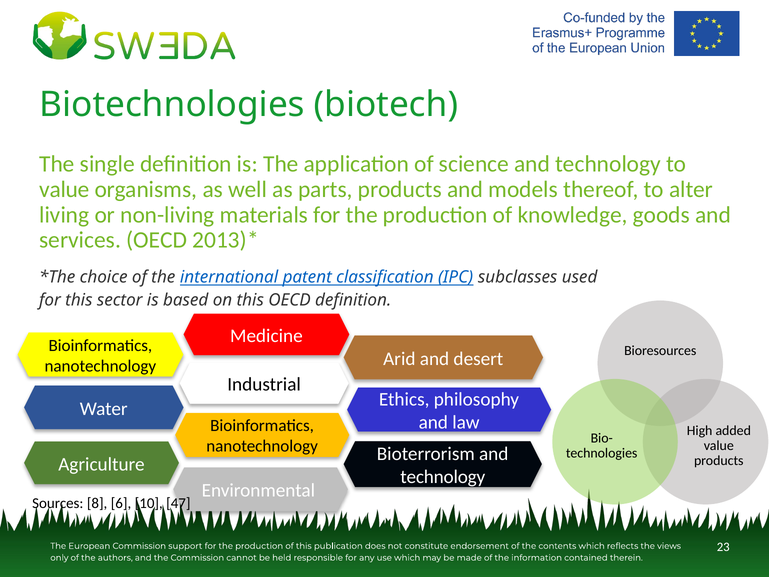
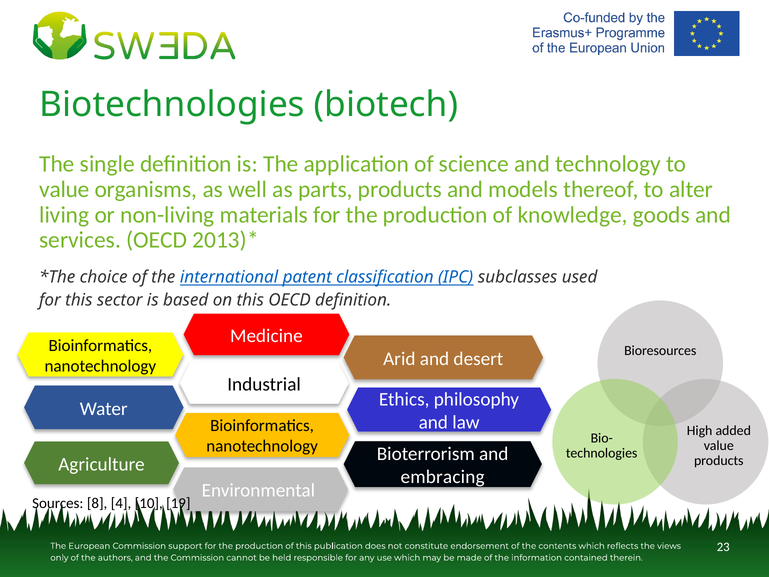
technology at (443, 477): technology -> embracing
6: 6 -> 4
47: 47 -> 19
